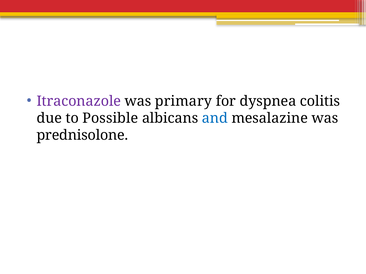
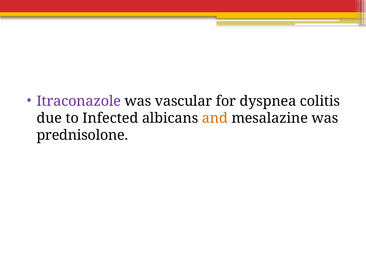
primary: primary -> vascular
Possible: Possible -> Infected
and colour: blue -> orange
